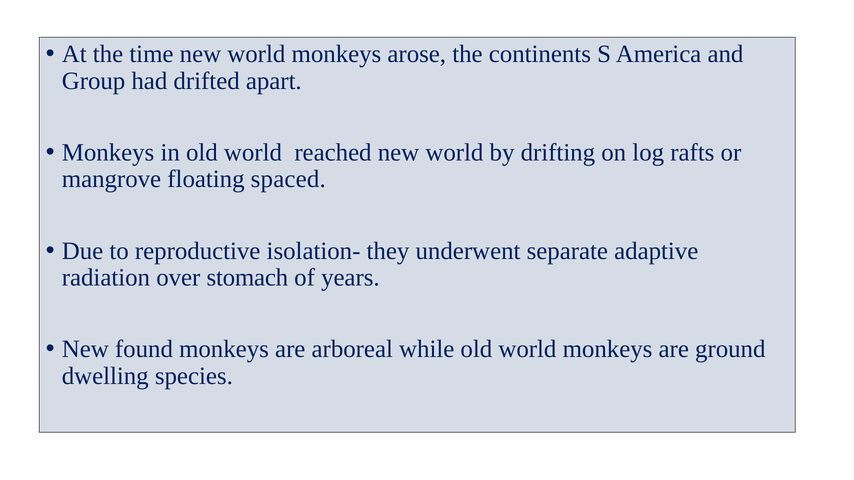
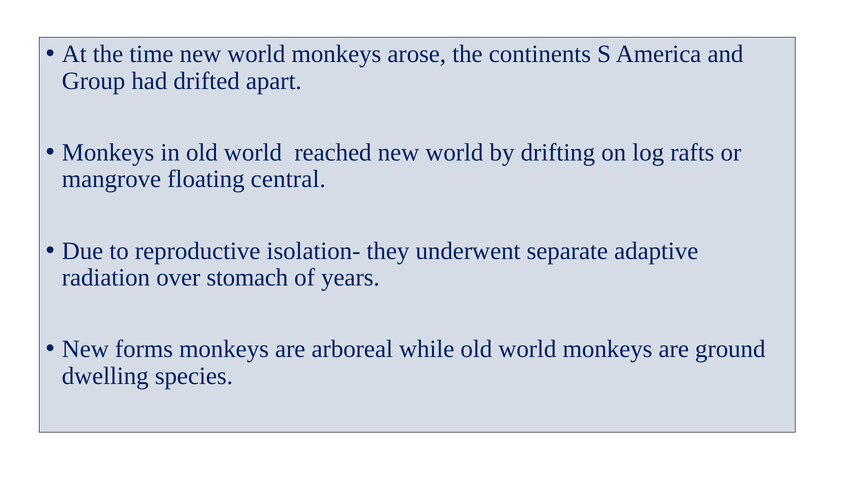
spaced: spaced -> central
found: found -> forms
